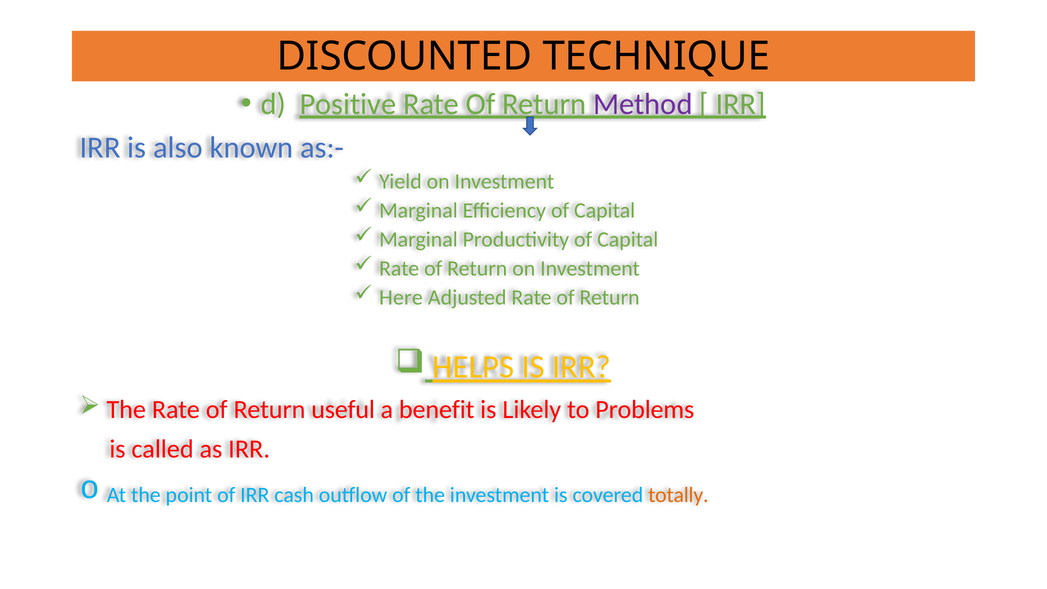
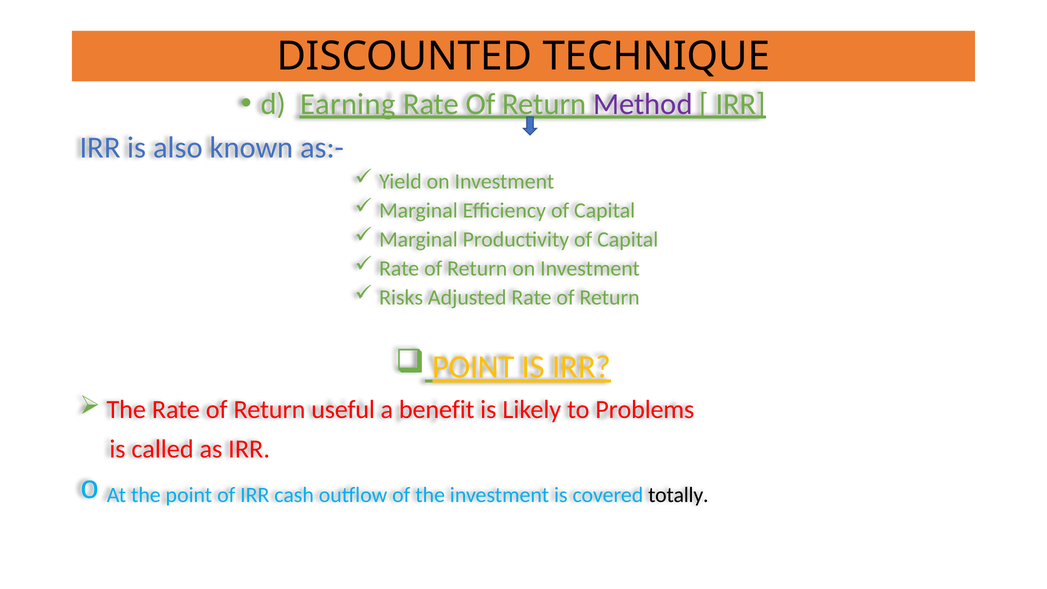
Positive: Positive -> Earning
Here: Here -> Risks
HELPS at (473, 367): HELPS -> POINT
totally colour: orange -> black
